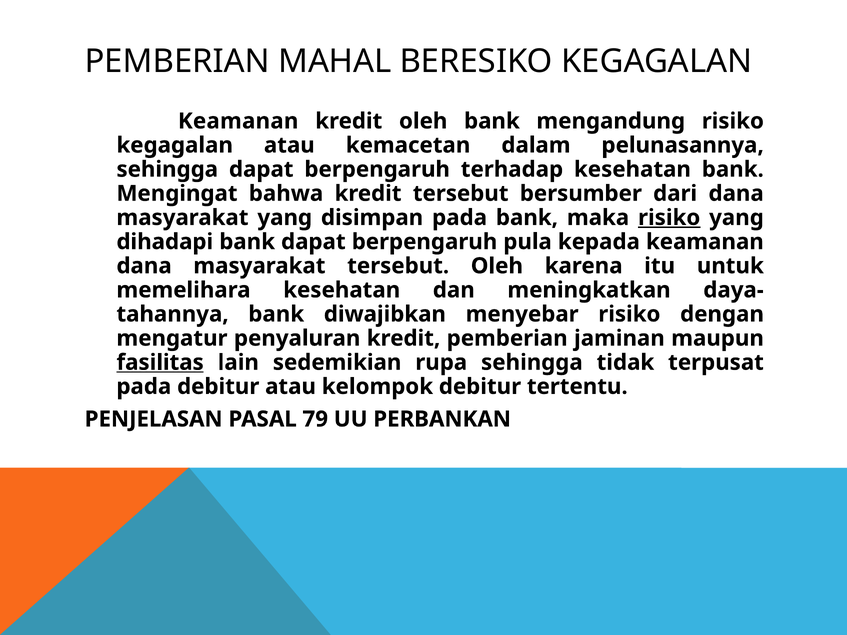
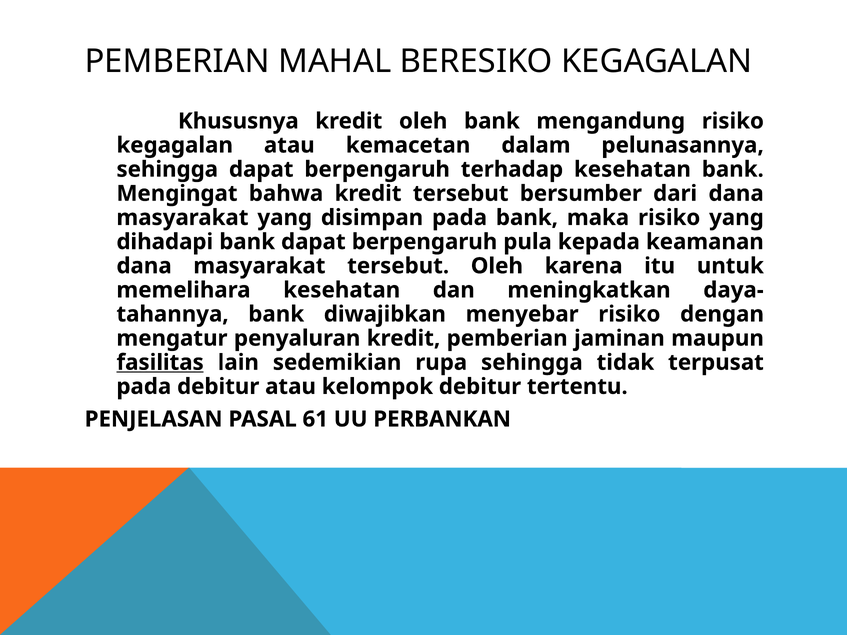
Keamanan at (238, 121): Keamanan -> Khususnya
risiko at (669, 218) underline: present -> none
79: 79 -> 61
